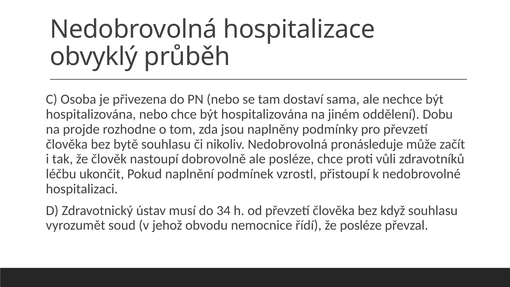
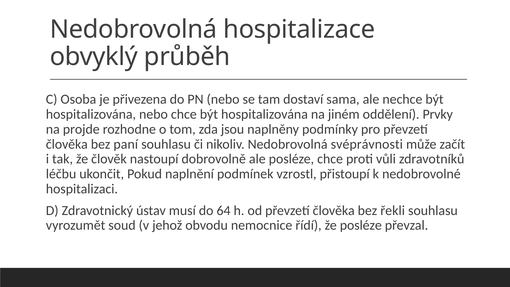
Dobu: Dobu -> Prvky
bytě: bytě -> paní
pronásleduje: pronásleduje -> svéprávnosti
34: 34 -> 64
když: když -> řekli
